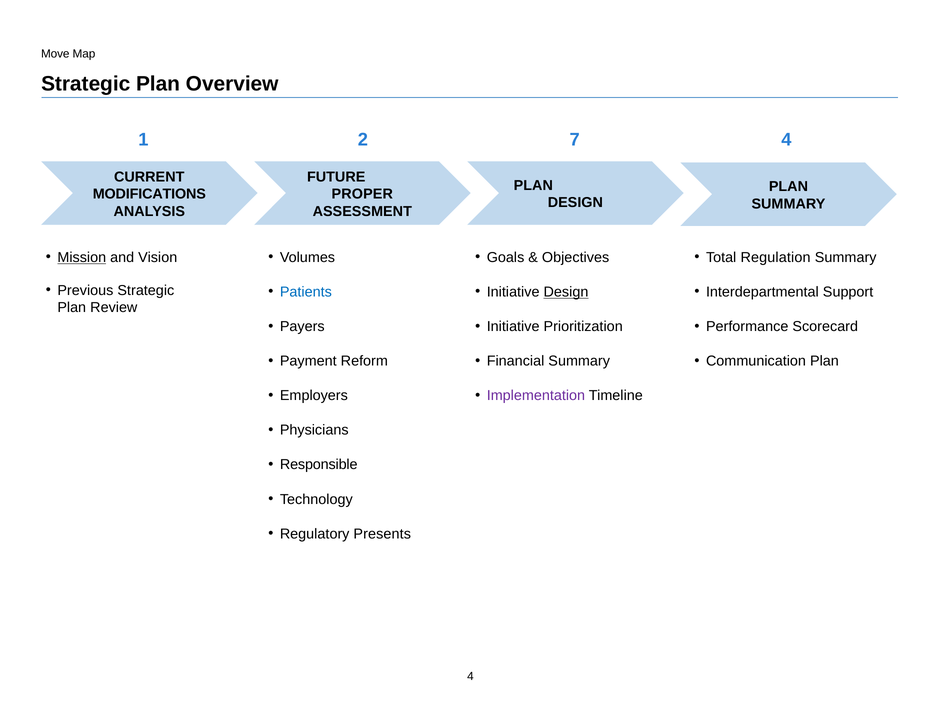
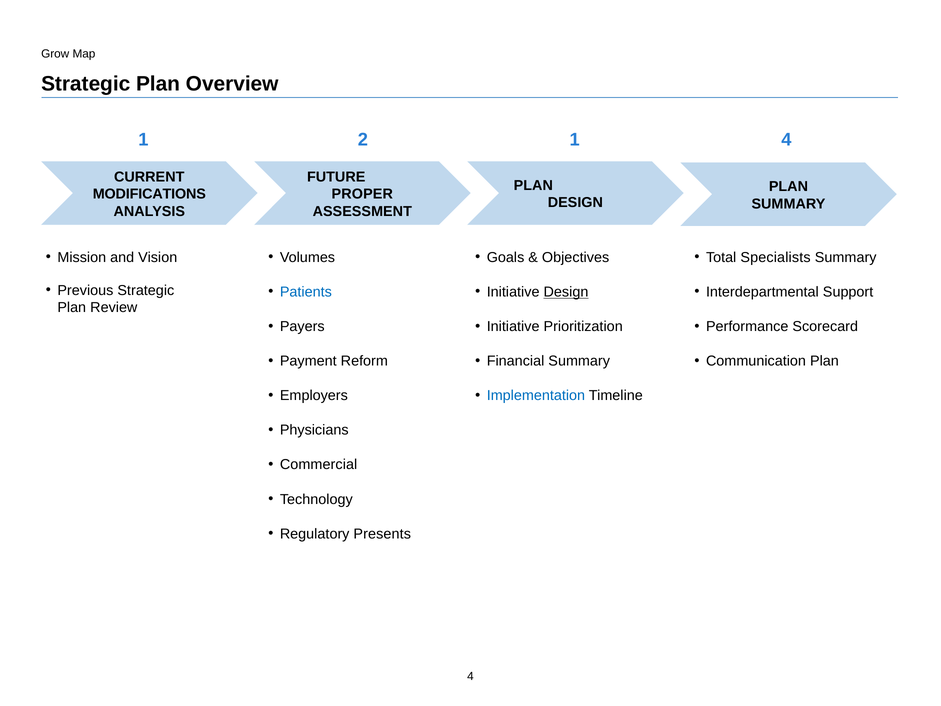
Move: Move -> Grow
2 7: 7 -> 1
Mission underline: present -> none
Regulation: Regulation -> Specialists
Implementation colour: purple -> blue
Responsible: Responsible -> Commercial
